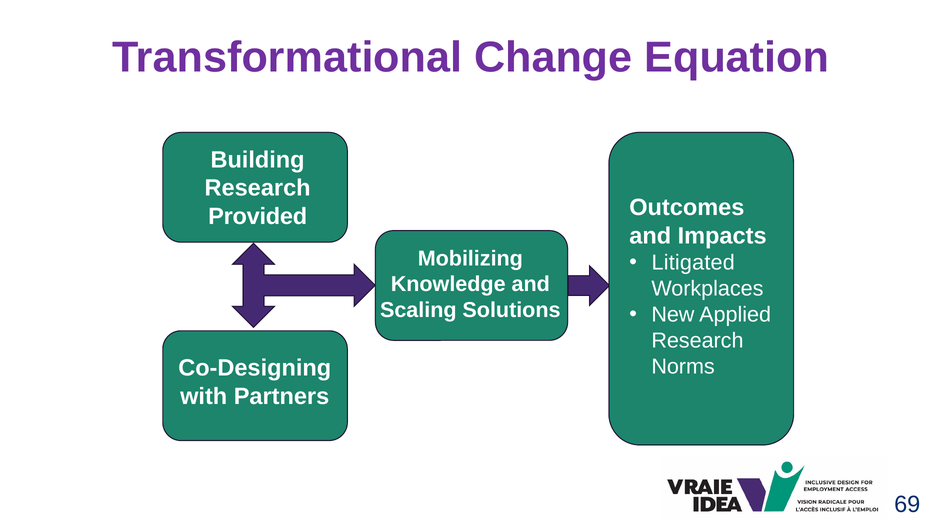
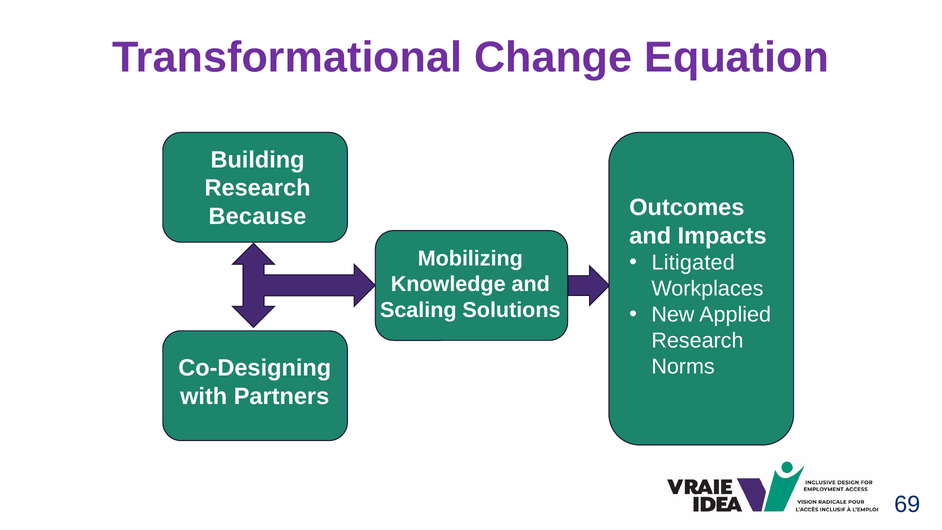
Provided: Provided -> Because
